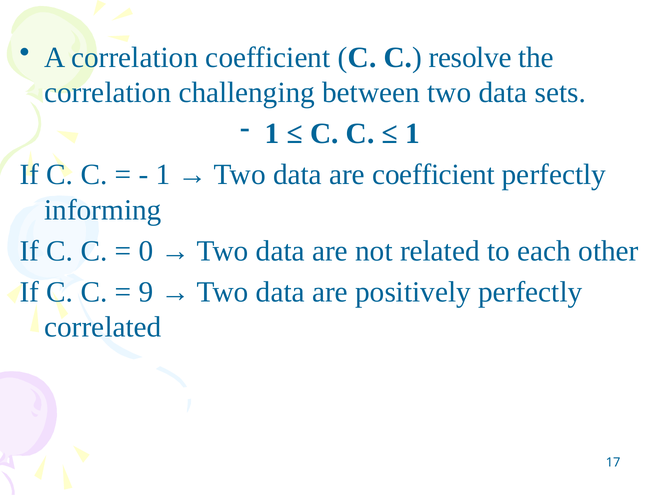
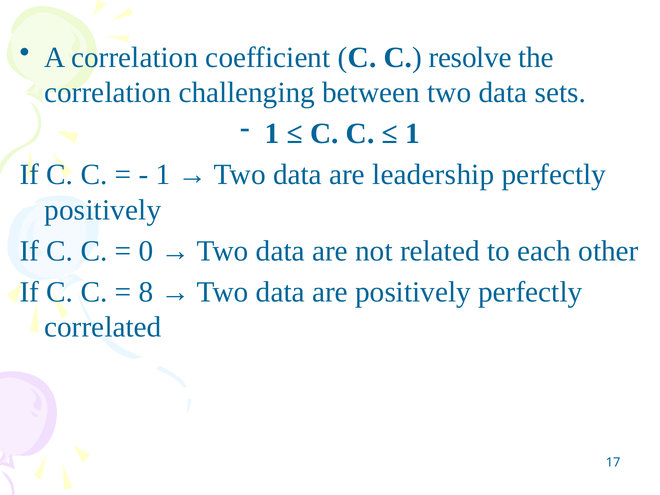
are coefficient: coefficient -> leadership
informing at (103, 210): informing -> positively
9: 9 -> 8
